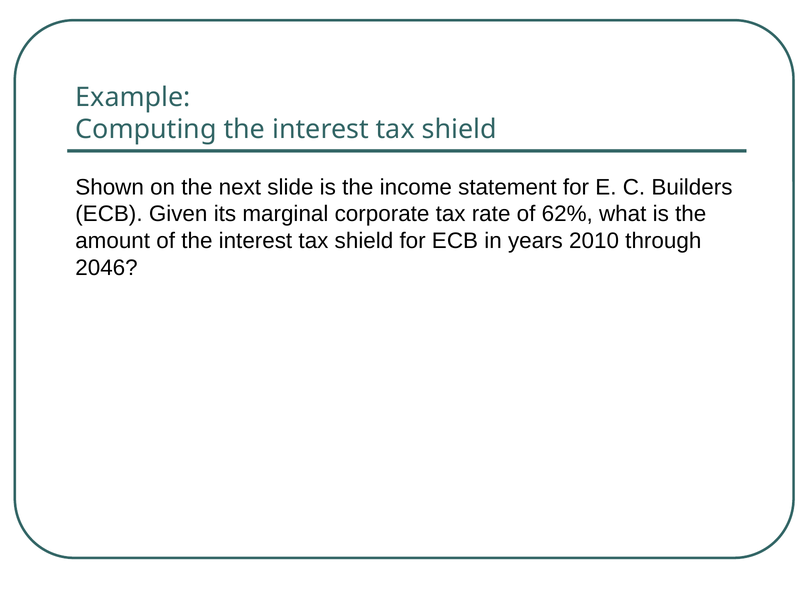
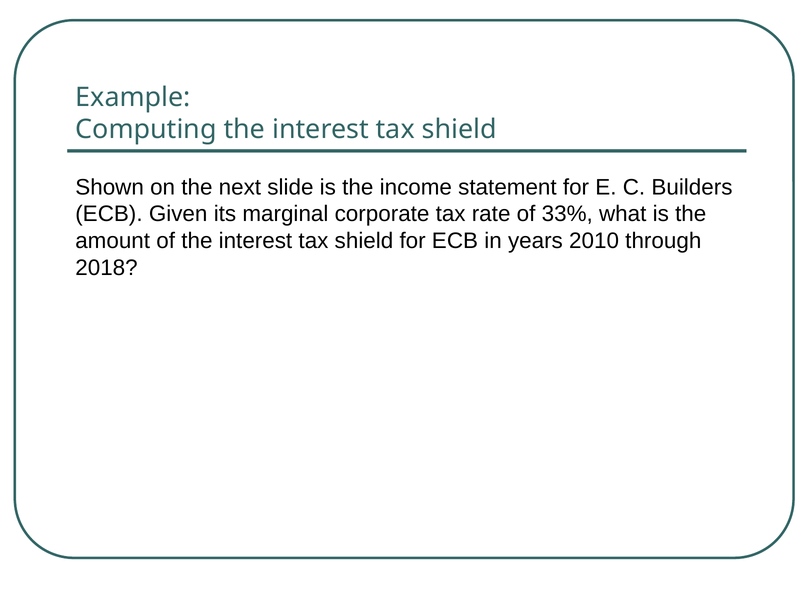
62%: 62% -> 33%
2046: 2046 -> 2018
